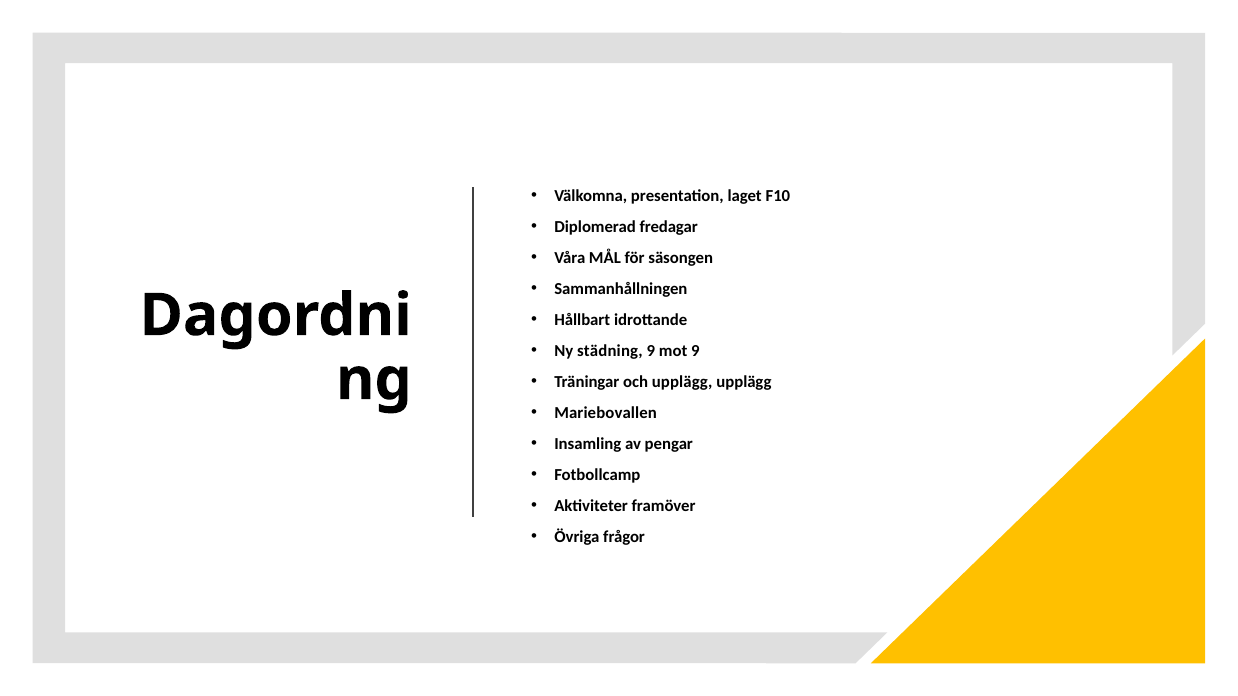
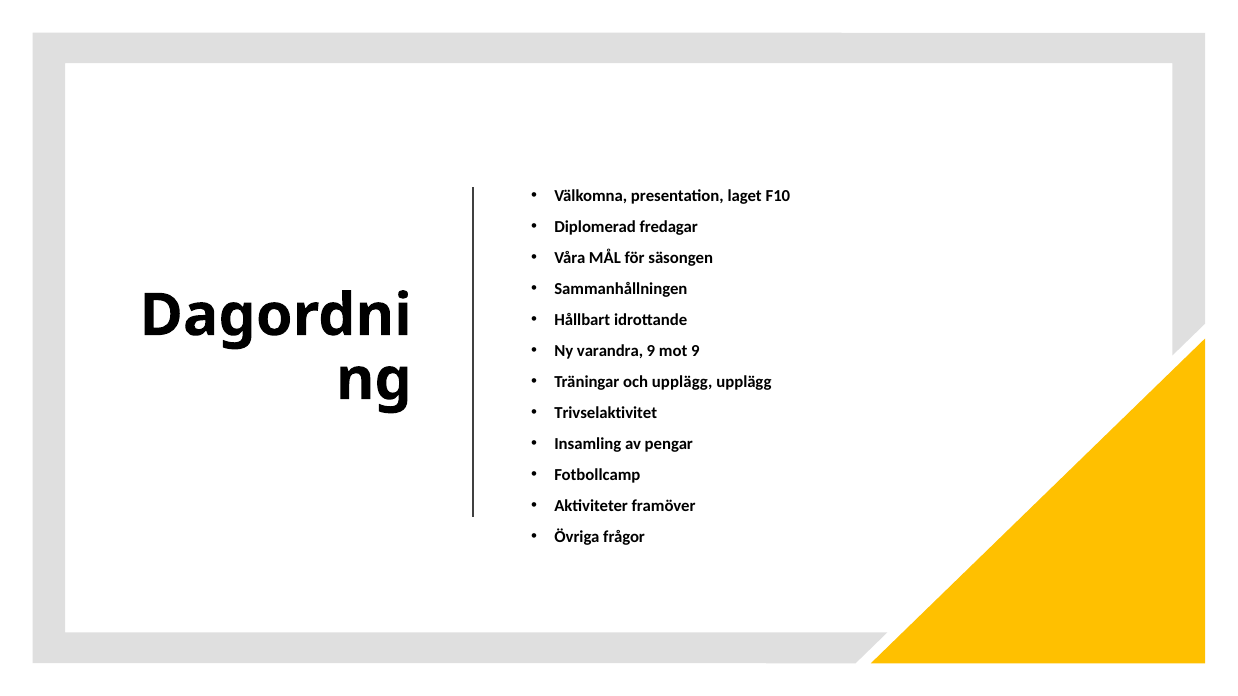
städning: städning -> varandra
Mariebovallen: Mariebovallen -> Trivselaktivitet
